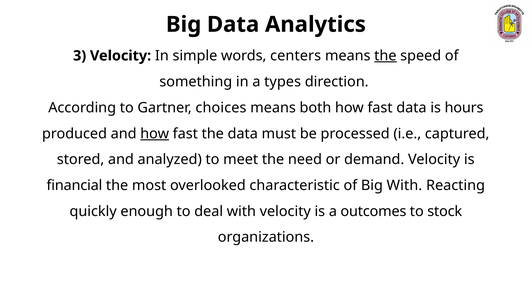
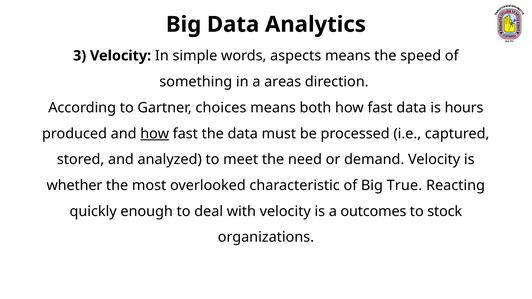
centers: centers -> aspects
the at (385, 56) underline: present -> none
types: types -> areas
financial: financial -> whether
Big With: With -> True
